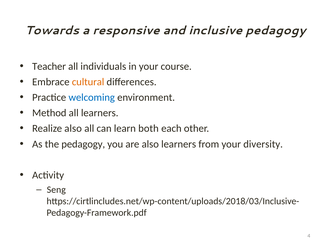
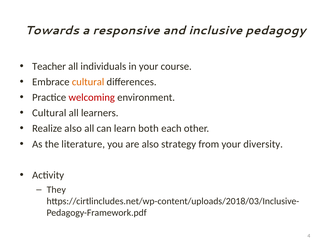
welcoming colour: blue -> red
Method at (49, 113): Method -> Cultural
the pedagogy: pedagogy -> literature
also learners: learners -> strategy
Seng: Seng -> They
